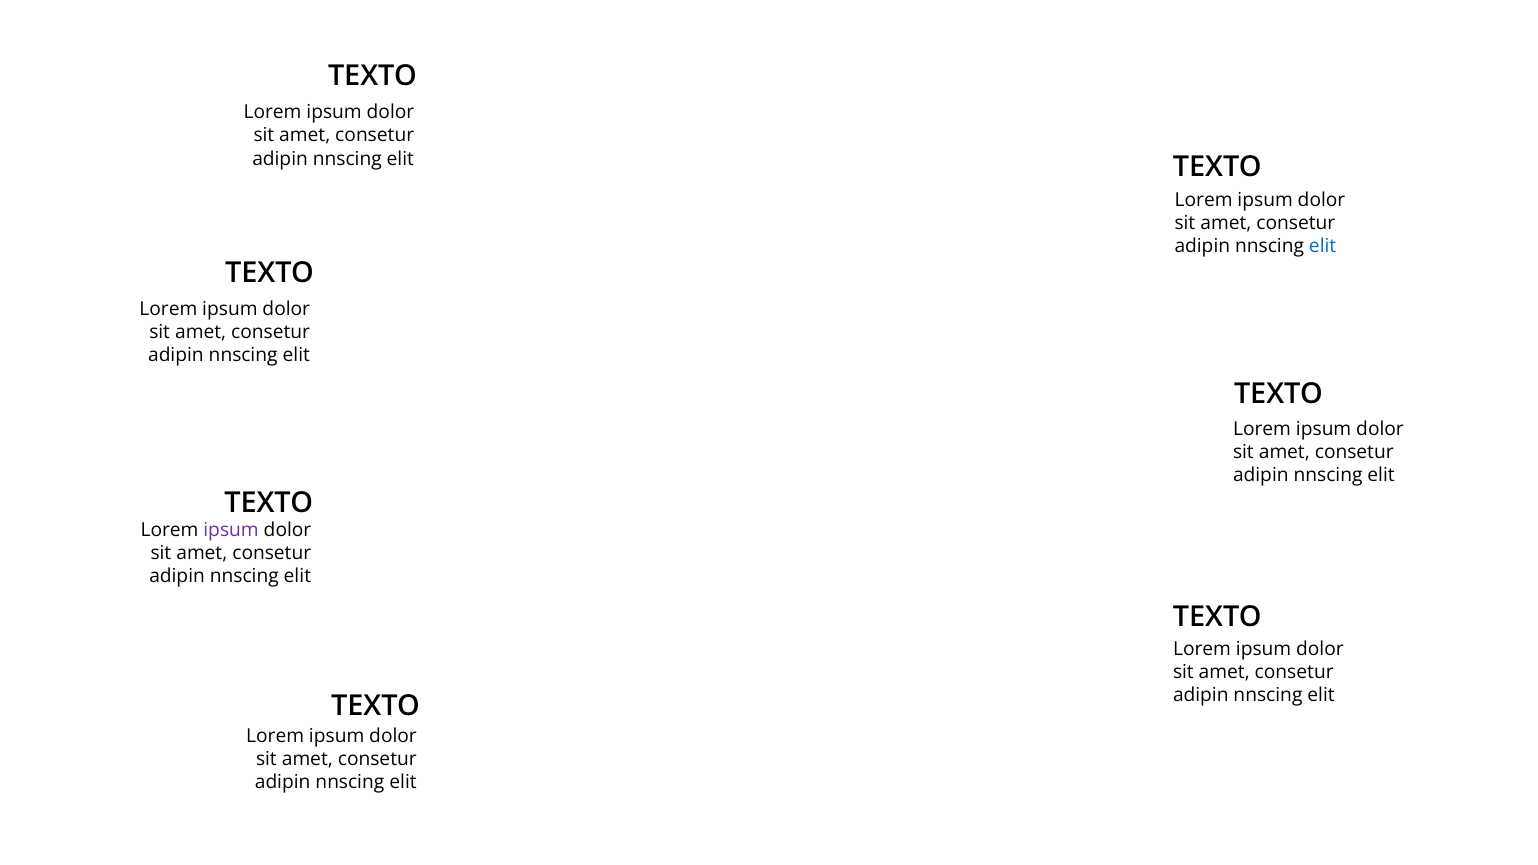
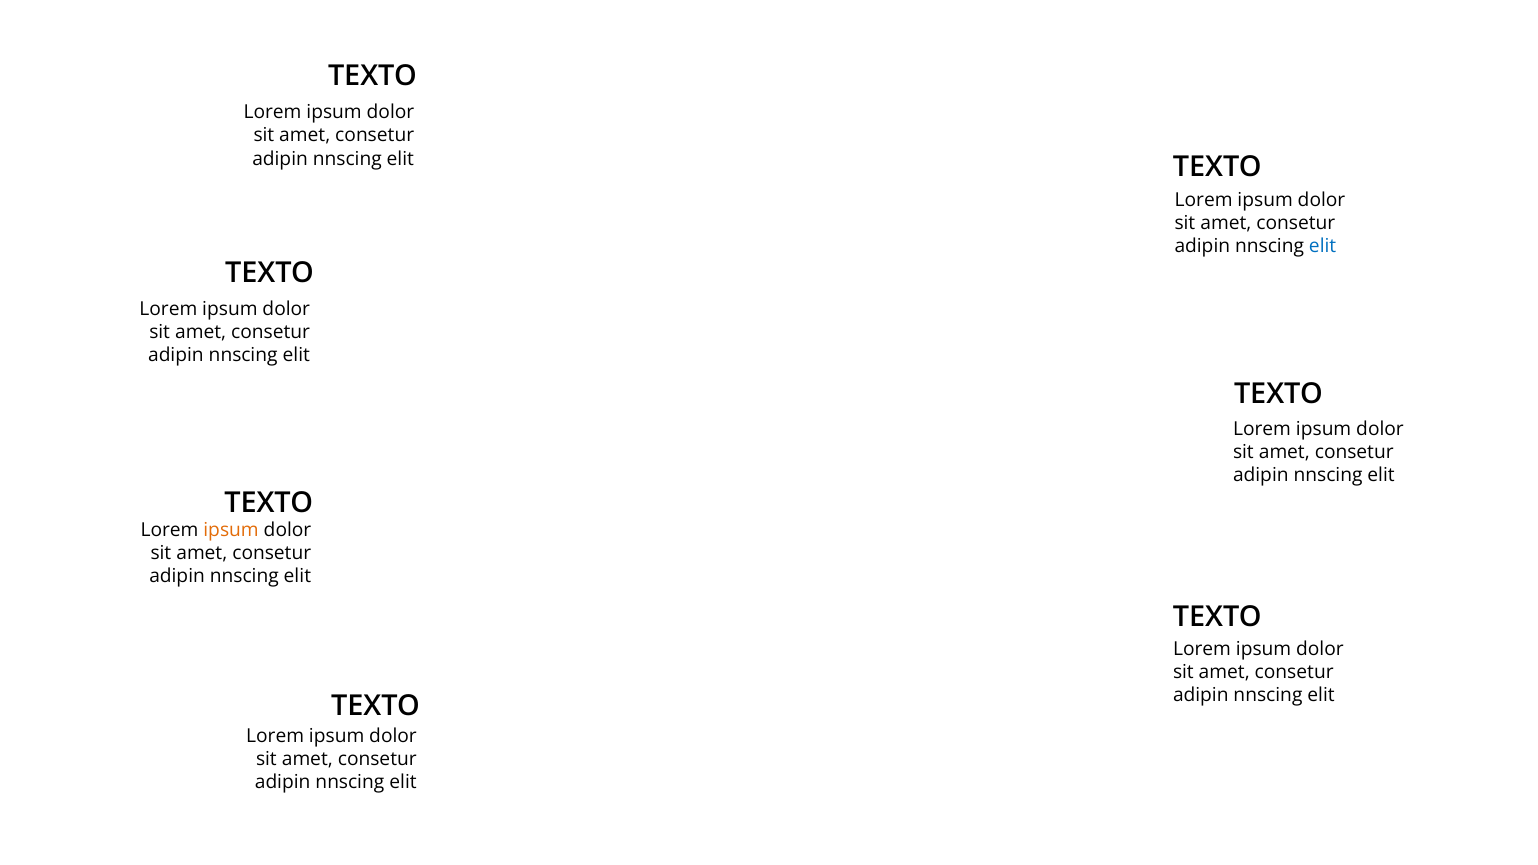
ipsum at (231, 530) colour: purple -> orange
